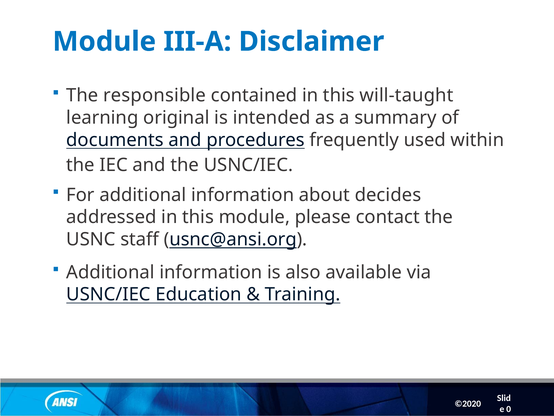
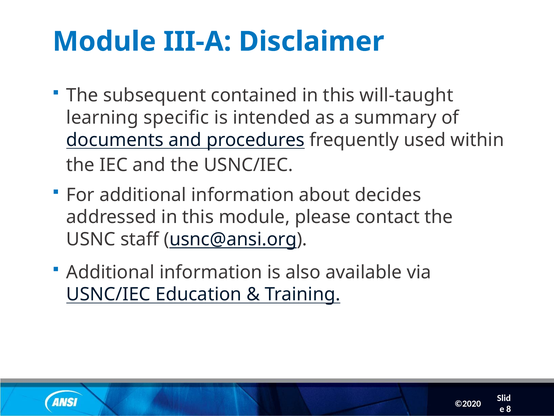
responsible: responsible -> subsequent
original: original -> specific
0: 0 -> 8
